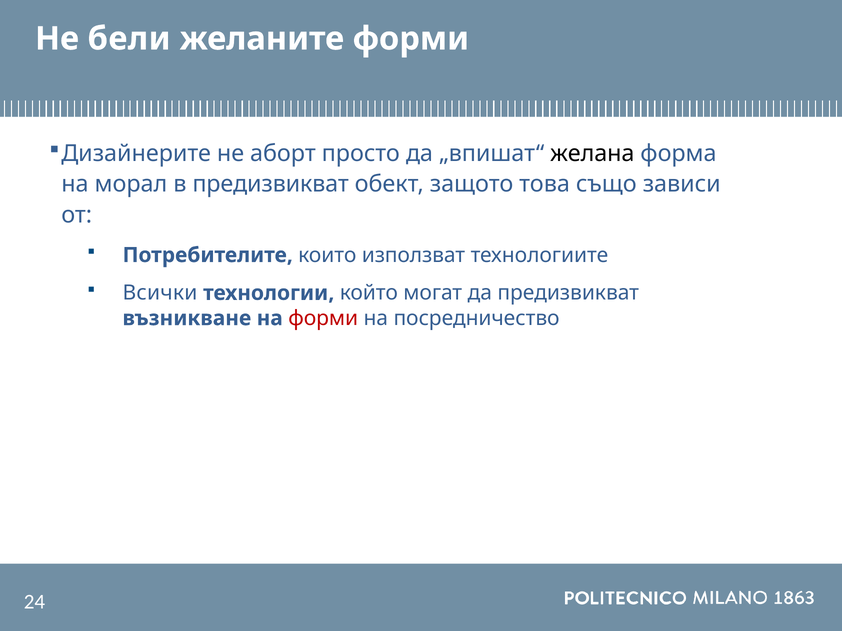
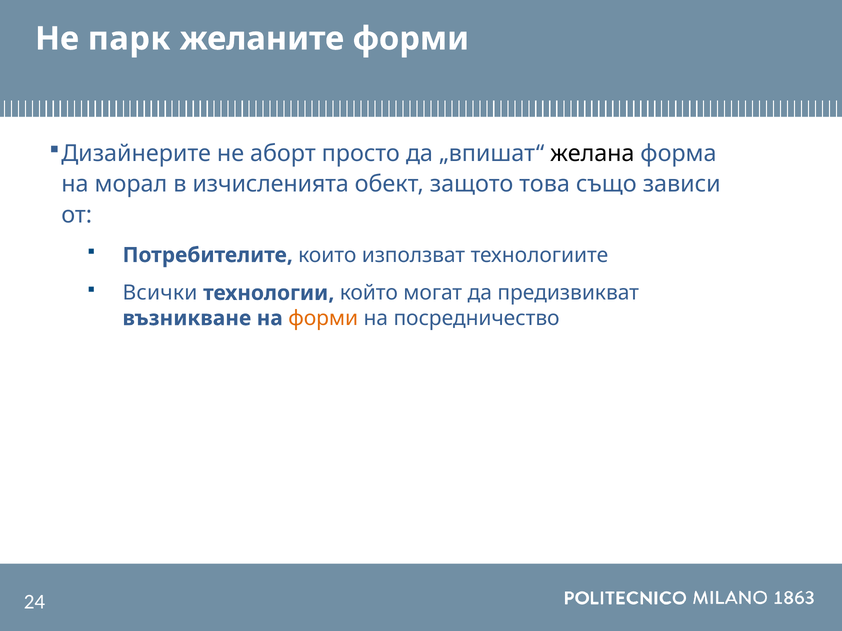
бели: бели -> парк
в предизвикват: предизвикват -> изчисленията
форми at (323, 319) colour: red -> orange
